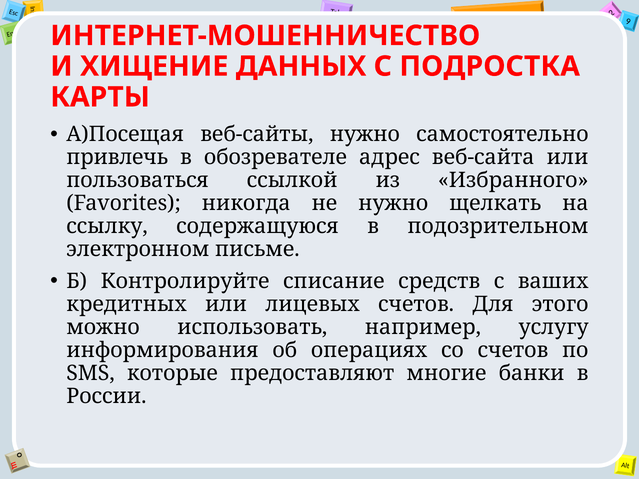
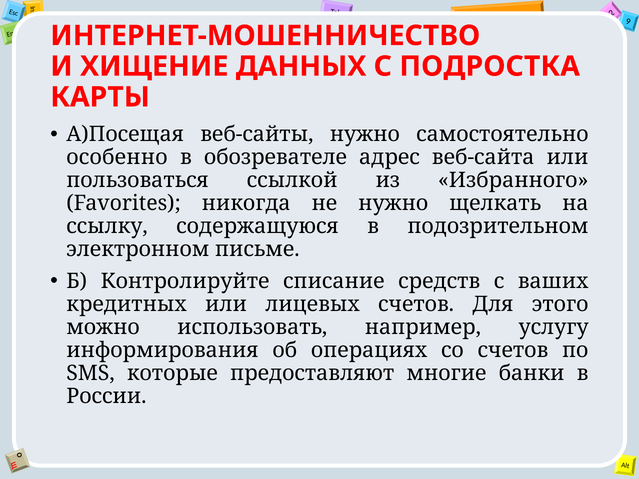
привлечь: привлечь -> особенно
